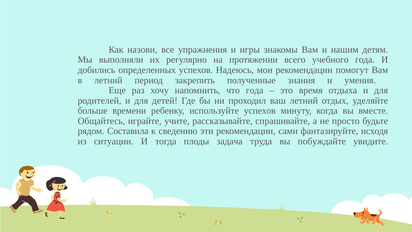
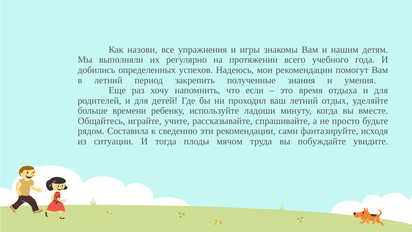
что года: года -> если
используйте успехов: успехов -> ладоши
задача: задача -> мячом
